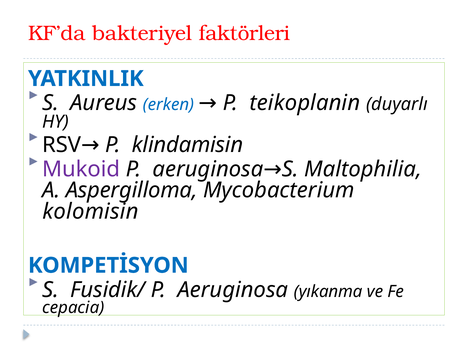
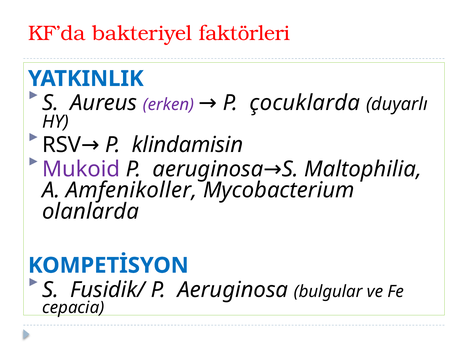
erken colour: blue -> purple
teikoplanin: teikoplanin -> çocuklarda
Aspergilloma: Aspergilloma -> Amfenikoller
kolomisin: kolomisin -> olanlarda
yıkanma: yıkanma -> bulgular
